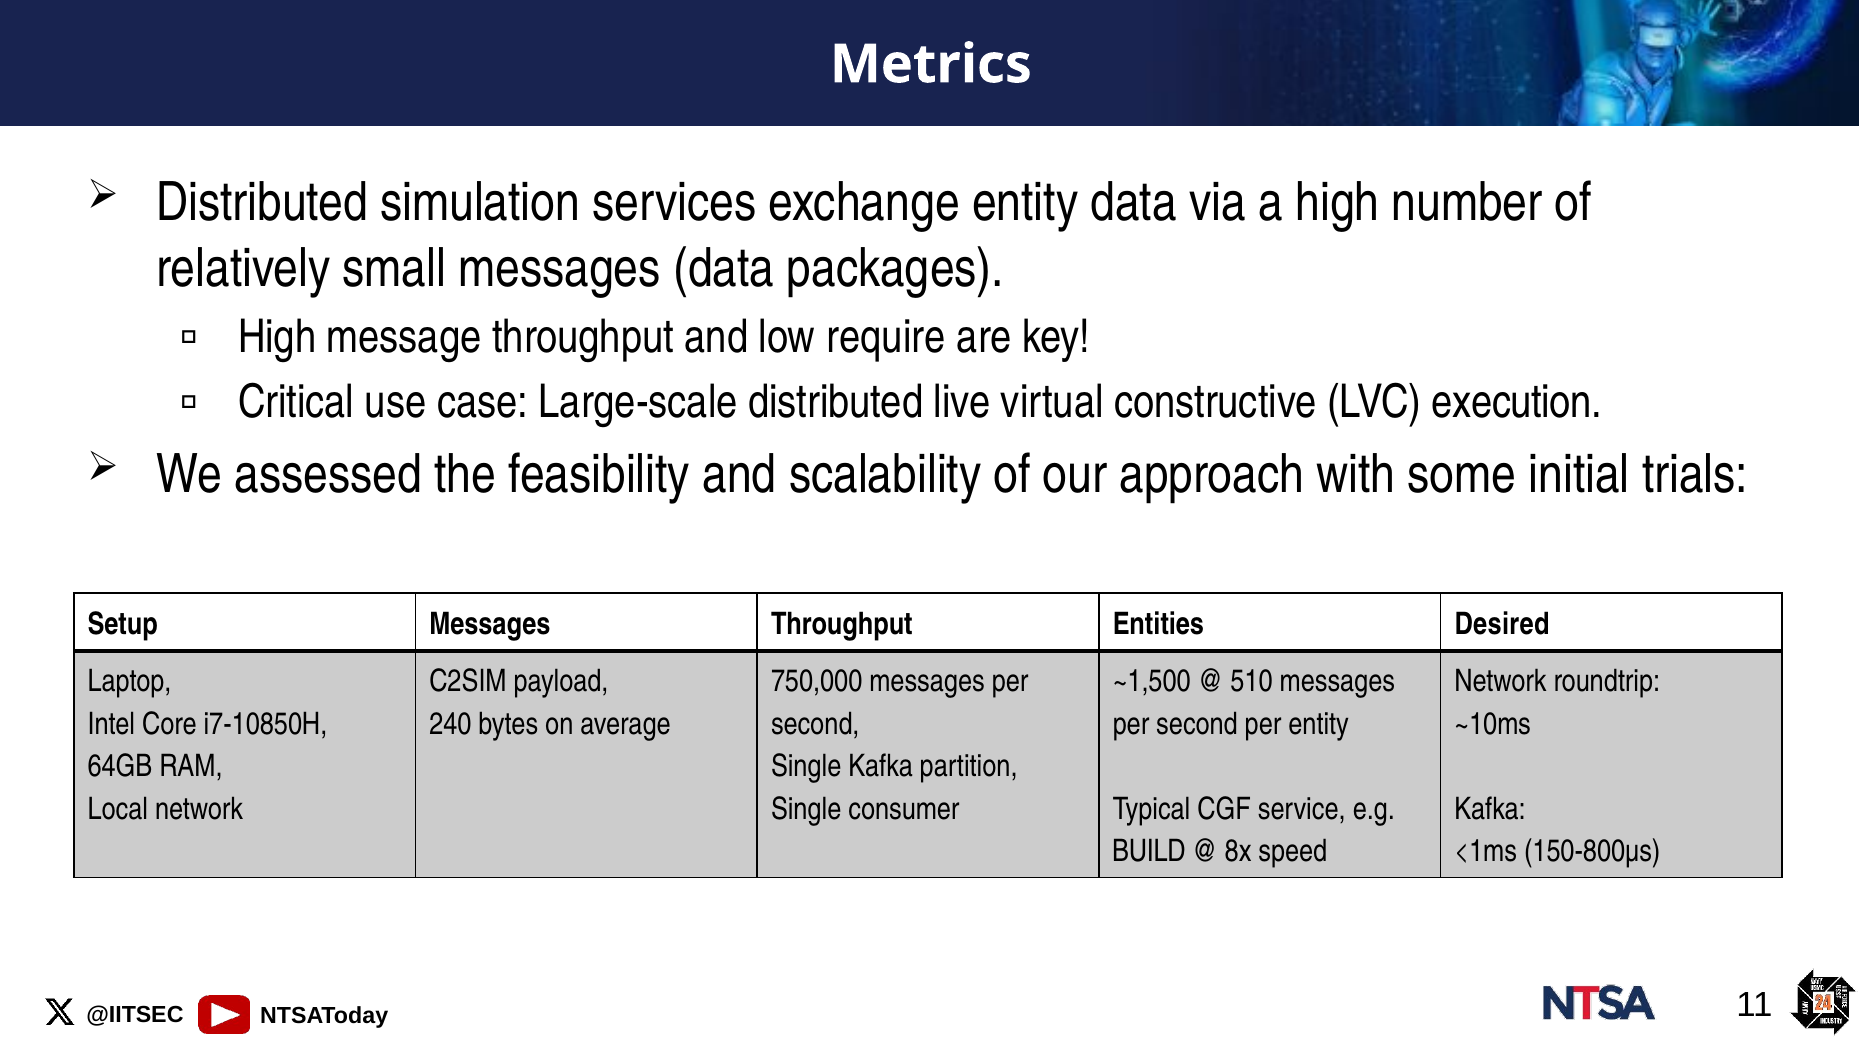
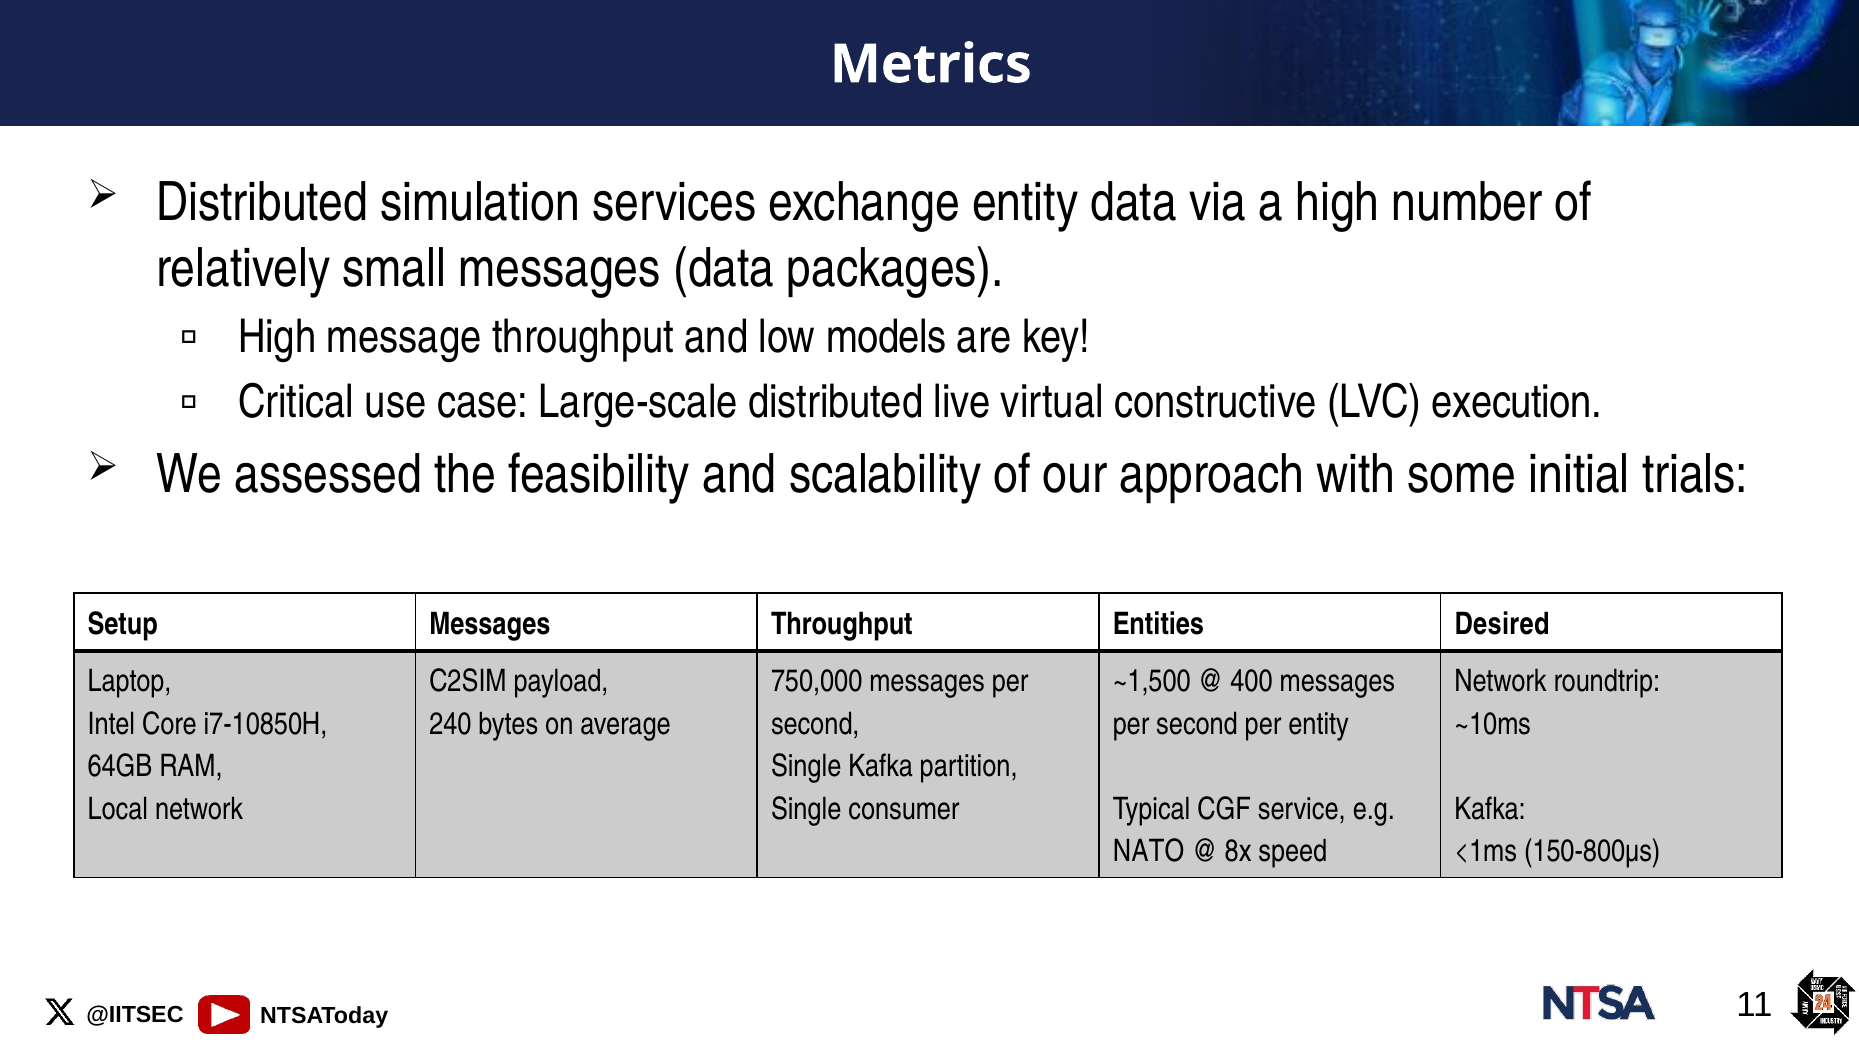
require: require -> models
510: 510 -> 400
BUILD: BUILD -> NATO
